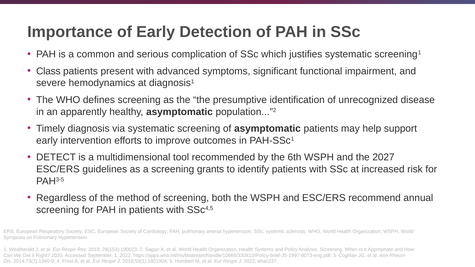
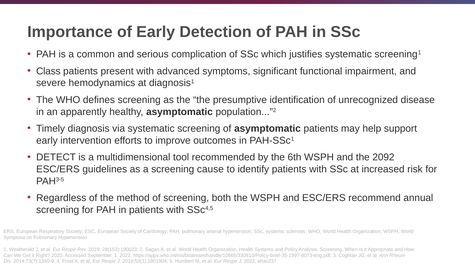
2027: 2027 -> 2092
grants: grants -> cause
